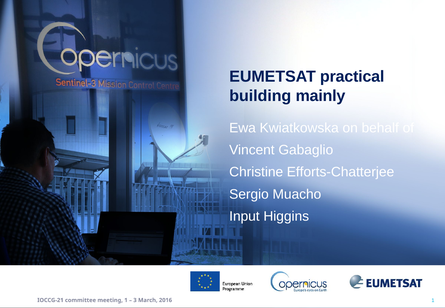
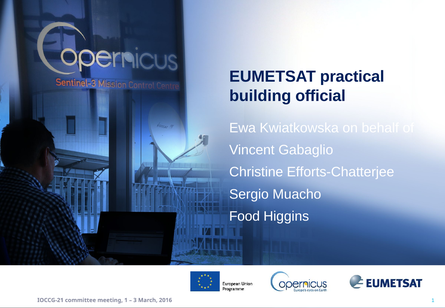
mainly: mainly -> official
Input: Input -> Food
